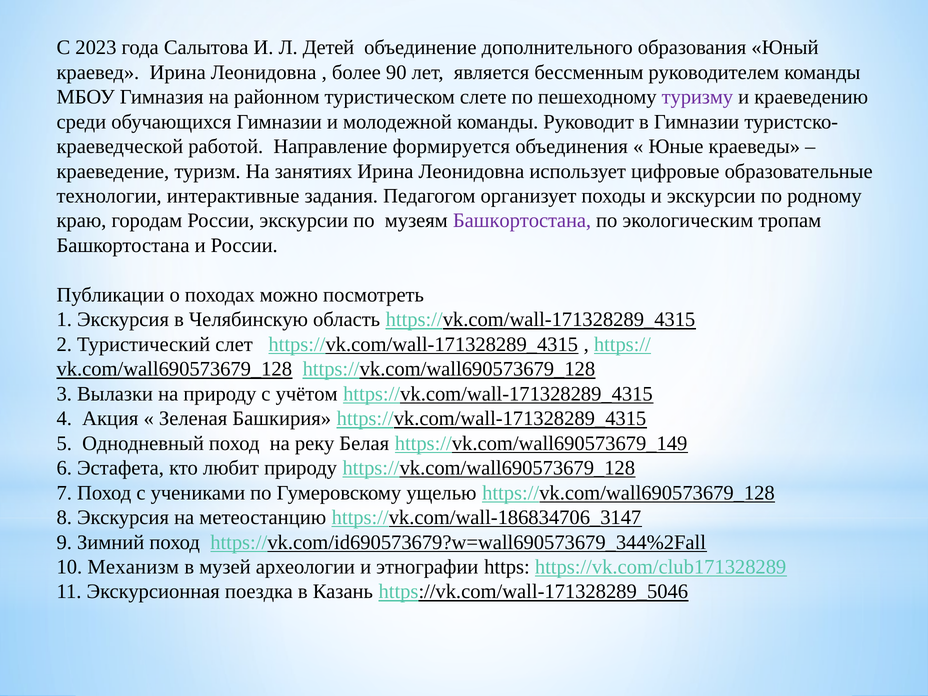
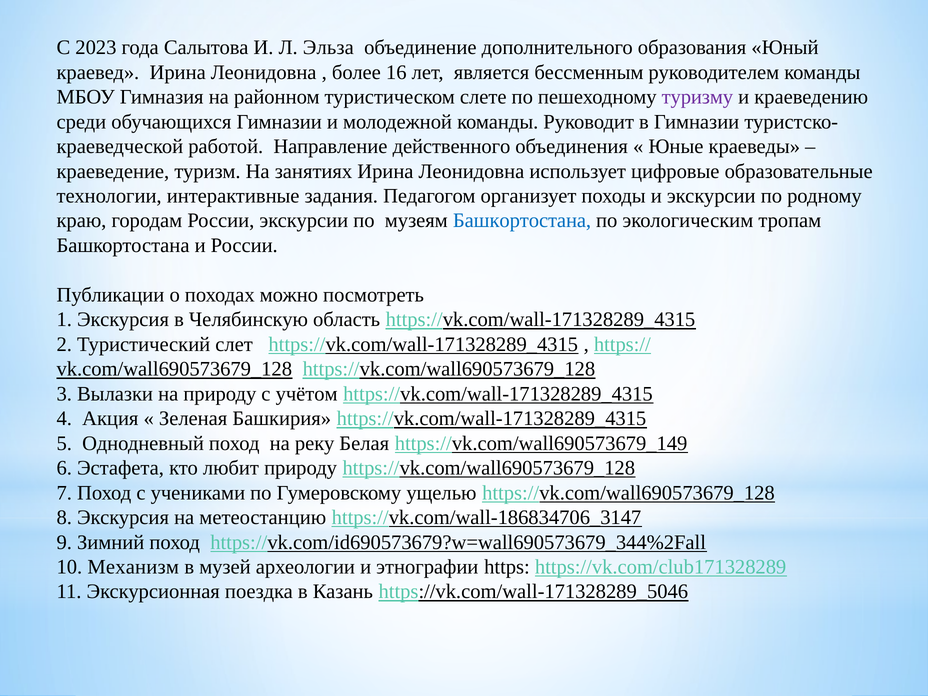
Детей: Детей -> Эльза
90: 90 -> 16
формируется: формируется -> действенного
Башкортостана at (522, 221) colour: purple -> blue
